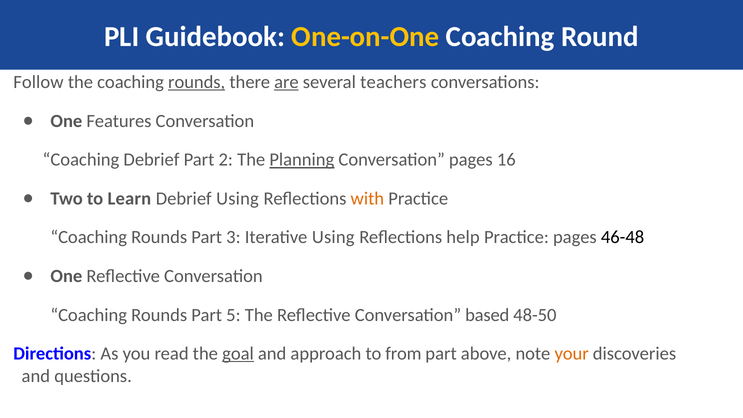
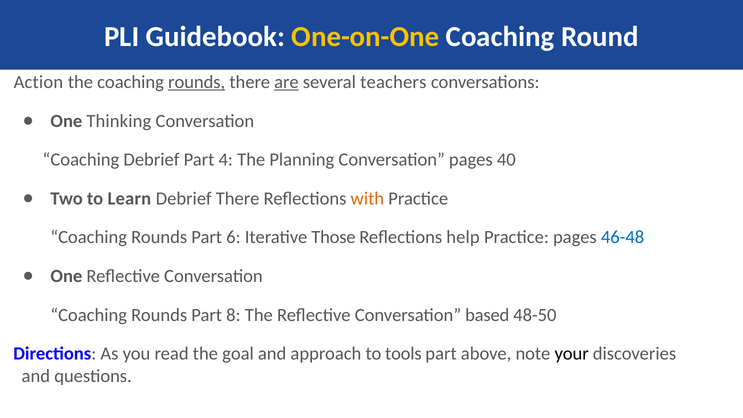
Follow: Follow -> Action
Features: Features -> Thinking
2: 2 -> 4
Planning underline: present -> none
16: 16 -> 40
Debrief Using: Using -> There
3: 3 -> 6
Iterative Using: Using -> Those
46-48 colour: black -> blue
5: 5 -> 8
goal underline: present -> none
from: from -> tools
your colour: orange -> black
